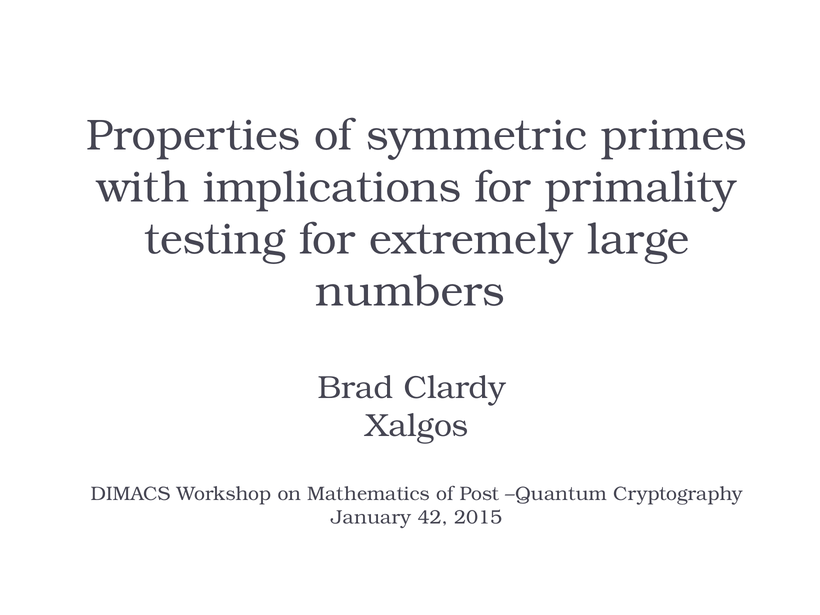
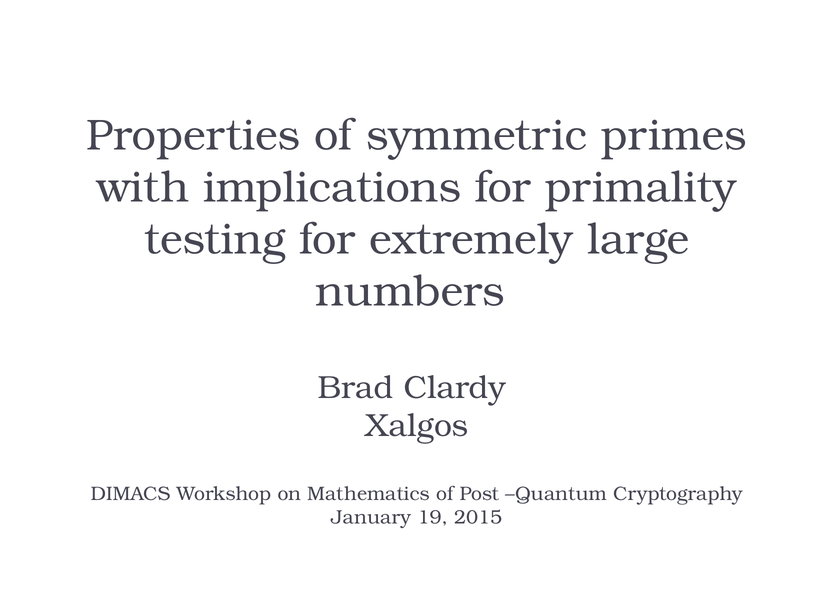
42: 42 -> 19
